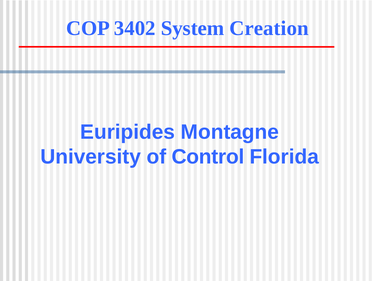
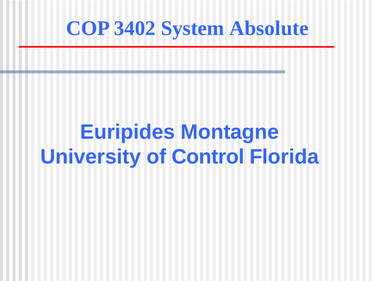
Creation: Creation -> Absolute
